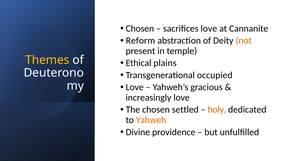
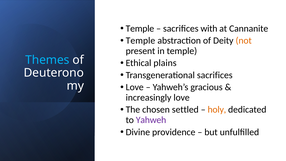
Chosen at (140, 28): Chosen -> Temple
sacrifices love: love -> with
Reform at (140, 41): Reform -> Temple
Themes colour: yellow -> light blue
Transgenerational occupied: occupied -> sacrifices
Yahweh colour: orange -> purple
